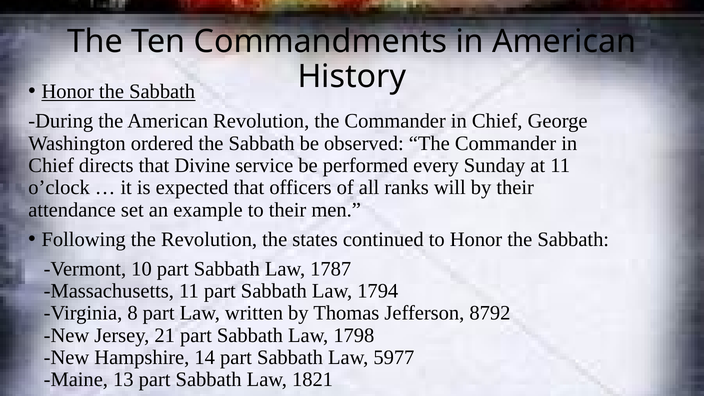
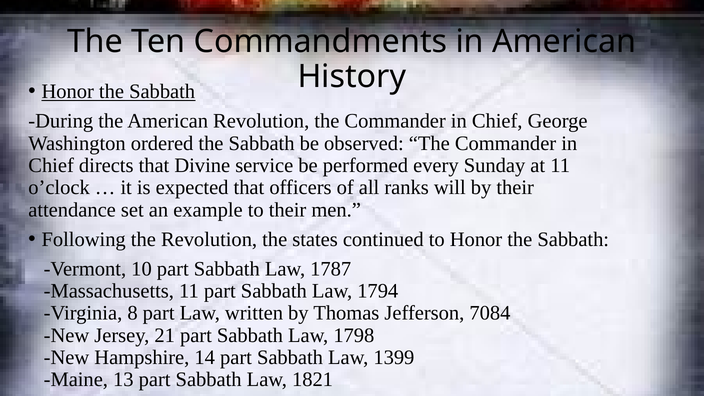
8792: 8792 -> 7084
5977: 5977 -> 1399
